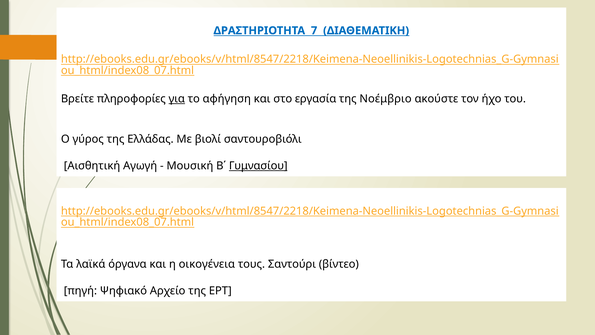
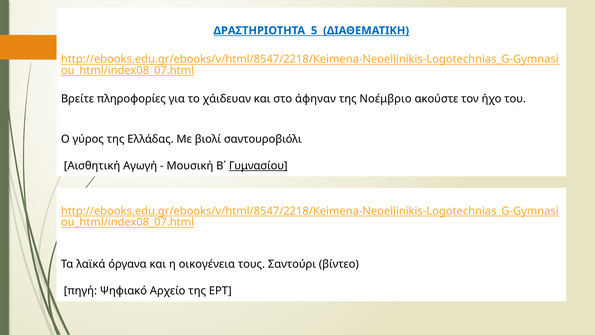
7: 7 -> 5
για underline: present -> none
αφήγηση: αφήγηση -> χάιδευαν
εργασία: εργασία -> άφηναν
